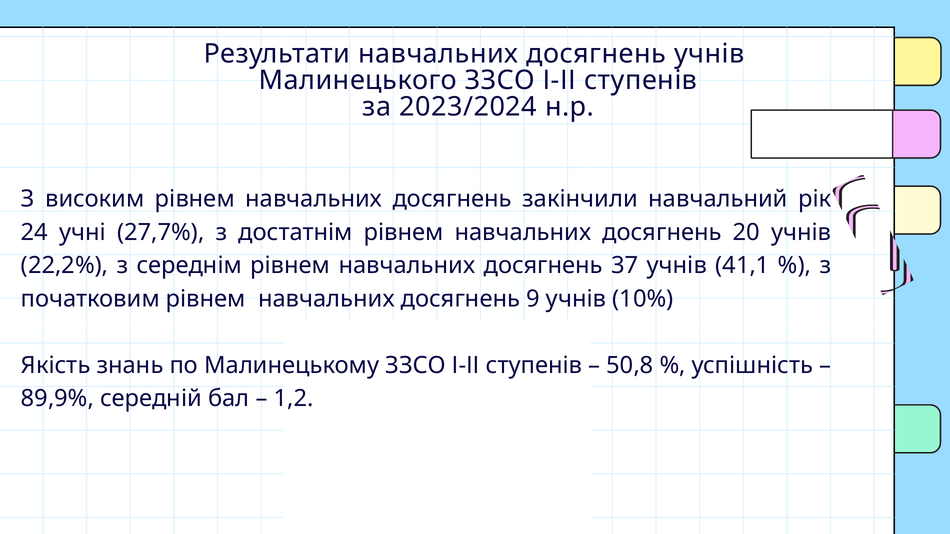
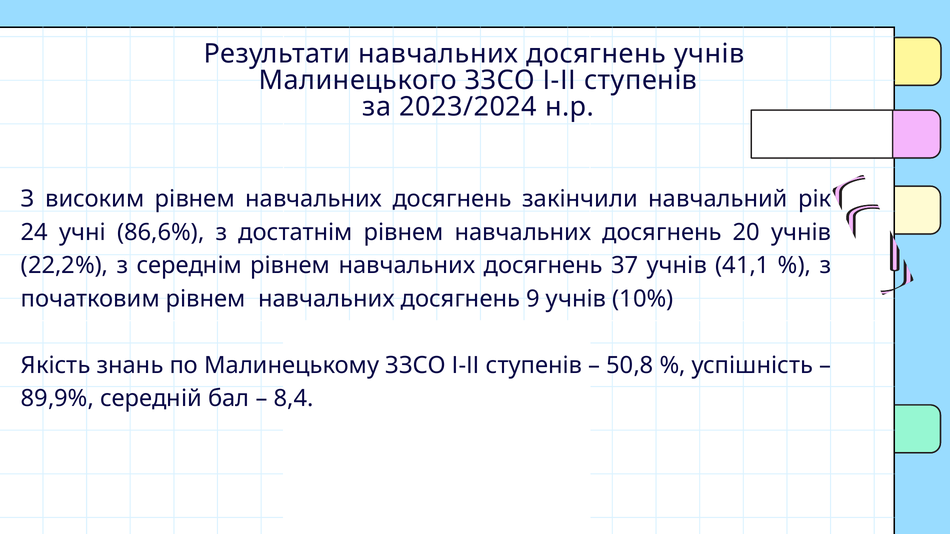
27,7%: 27,7% -> 86,6%
1,2: 1,2 -> 8,4
